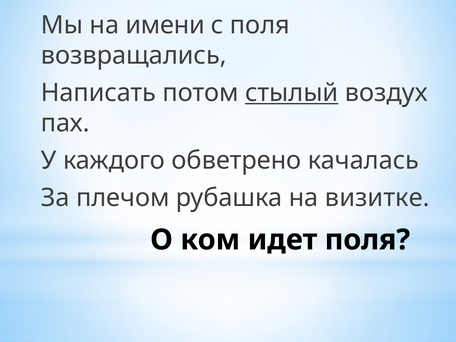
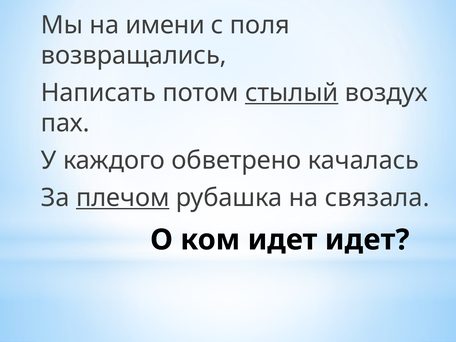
плечом underline: none -> present
визитке: визитке -> связала
идет поля: поля -> идет
